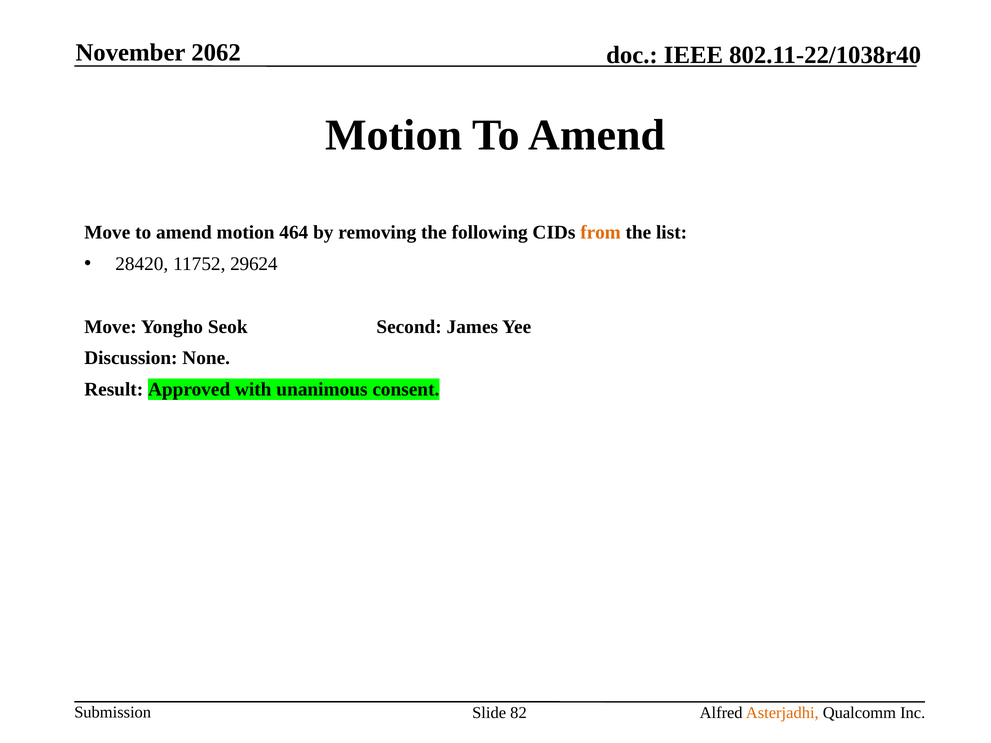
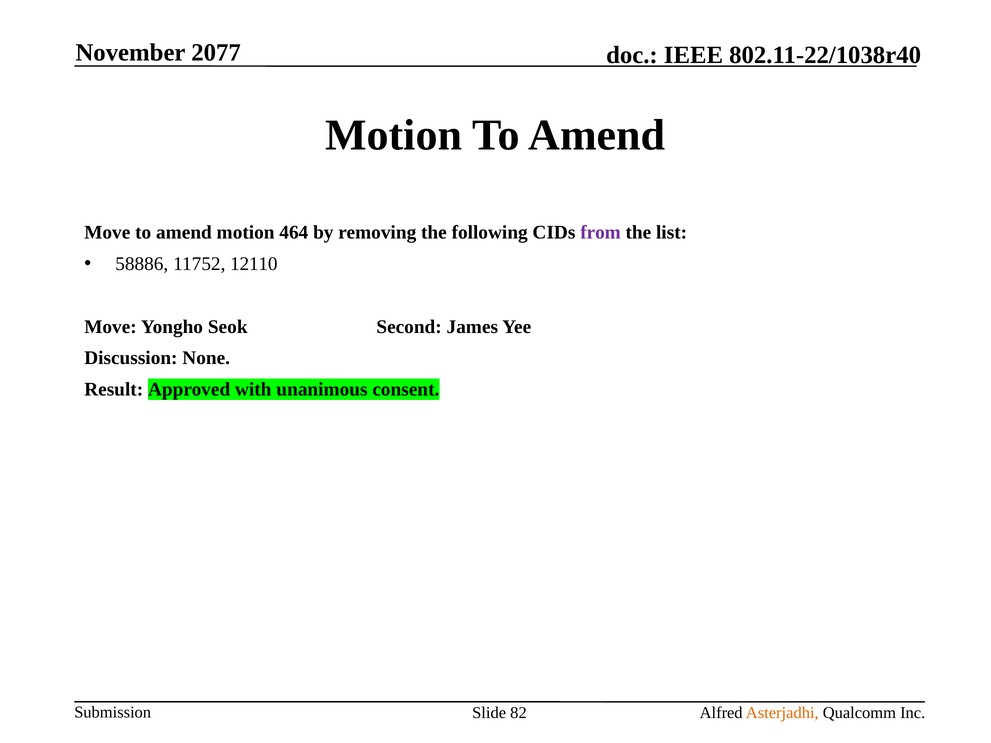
2062: 2062 -> 2077
from colour: orange -> purple
28420: 28420 -> 58886
29624: 29624 -> 12110
